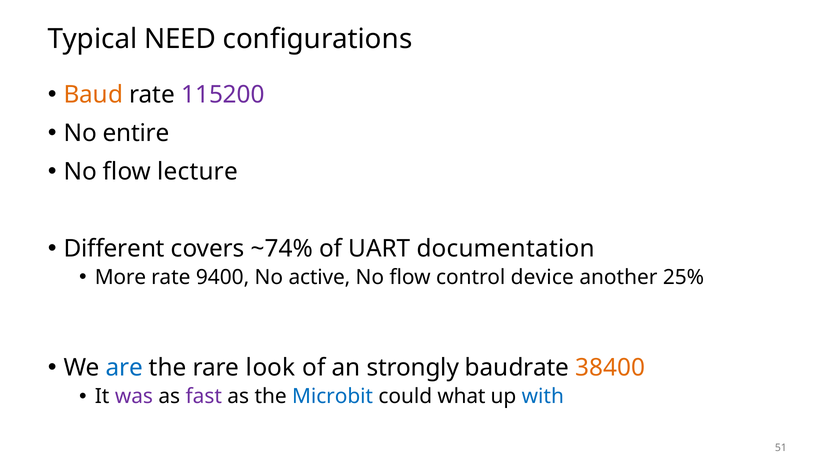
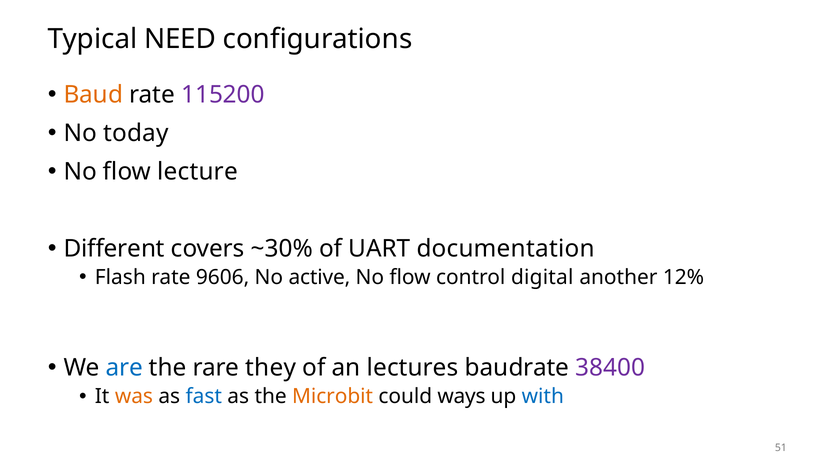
entire: entire -> today
~74%: ~74% -> ~30%
More: More -> Flash
9400: 9400 -> 9606
device: device -> digital
25%: 25% -> 12%
look: look -> they
strongly: strongly -> lectures
38400 colour: orange -> purple
was colour: purple -> orange
fast colour: purple -> blue
Microbit colour: blue -> orange
what: what -> ways
